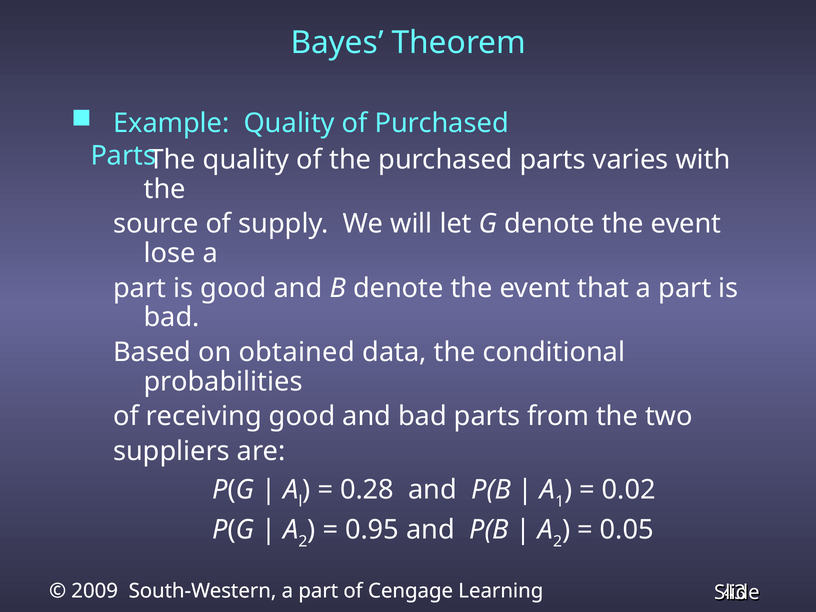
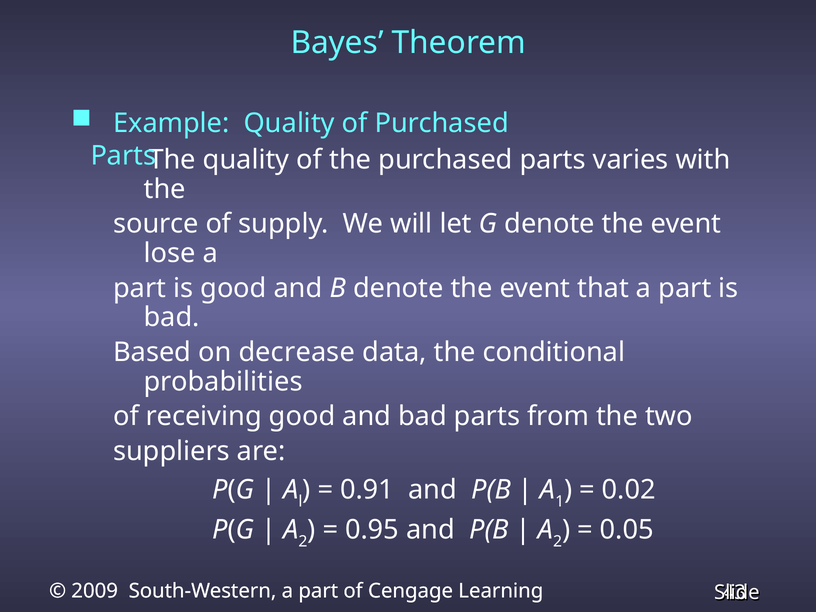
obtained: obtained -> decrease
0.28: 0.28 -> 0.91
